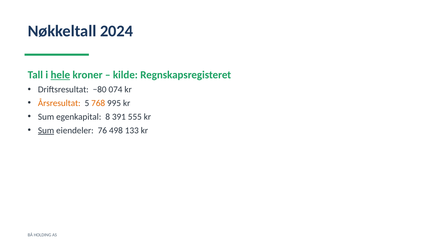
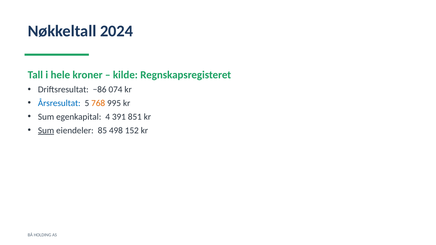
hele underline: present -> none
−80: −80 -> −86
Årsresultat colour: orange -> blue
8: 8 -> 4
555: 555 -> 851
76: 76 -> 85
133: 133 -> 152
